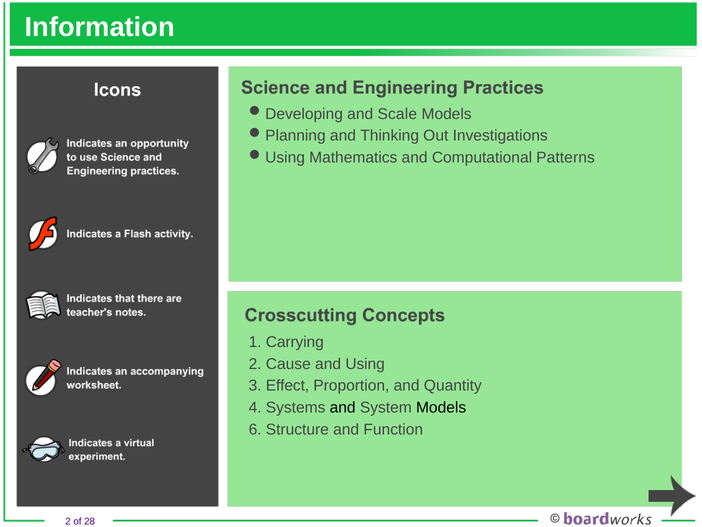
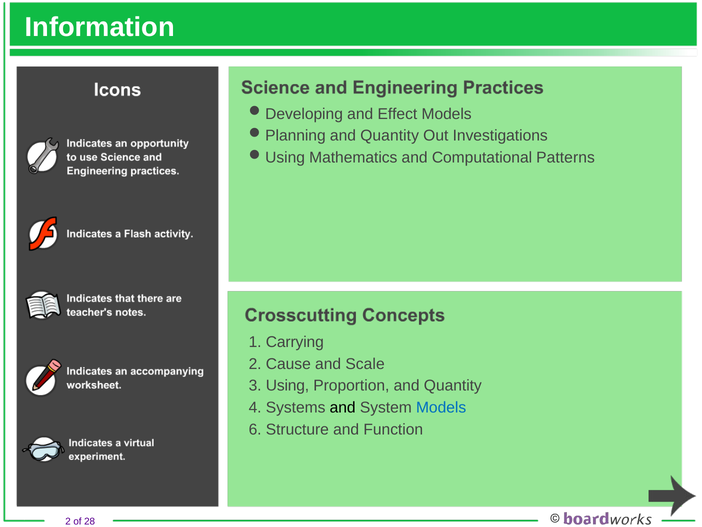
Scale: Scale -> Effect
Thinking at (390, 136): Thinking -> Quantity
Using: Using -> Scale
Effect: Effect -> Using
Models at (441, 407) colour: black -> blue
